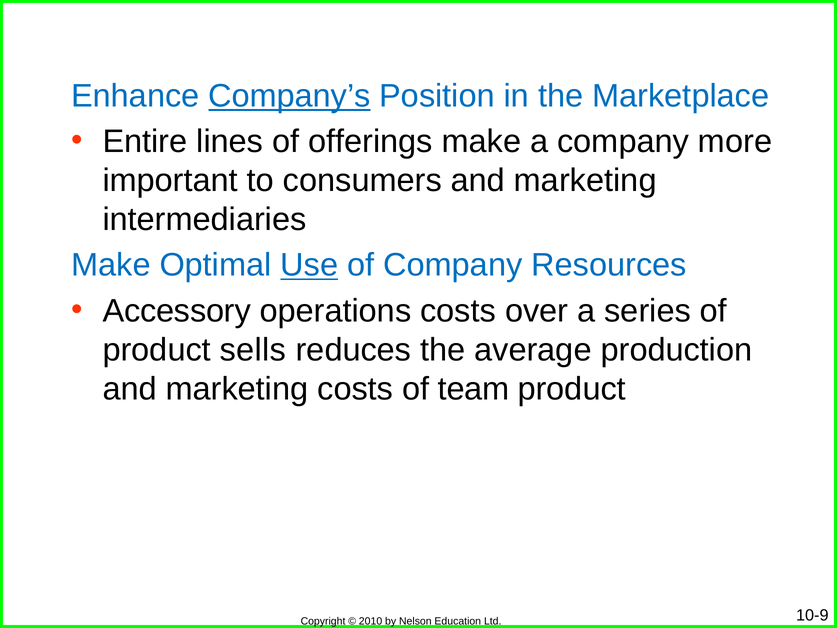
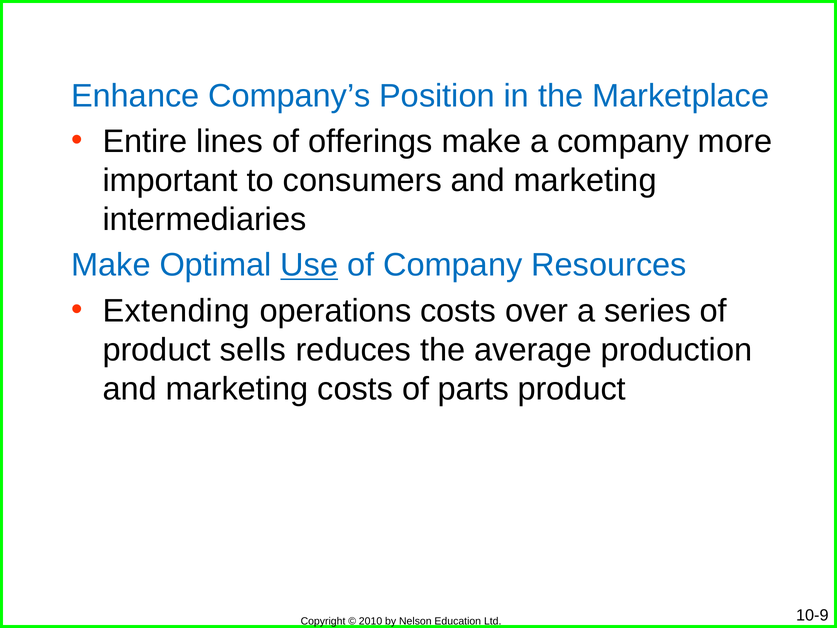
Company’s underline: present -> none
Accessory: Accessory -> Extending
team: team -> parts
